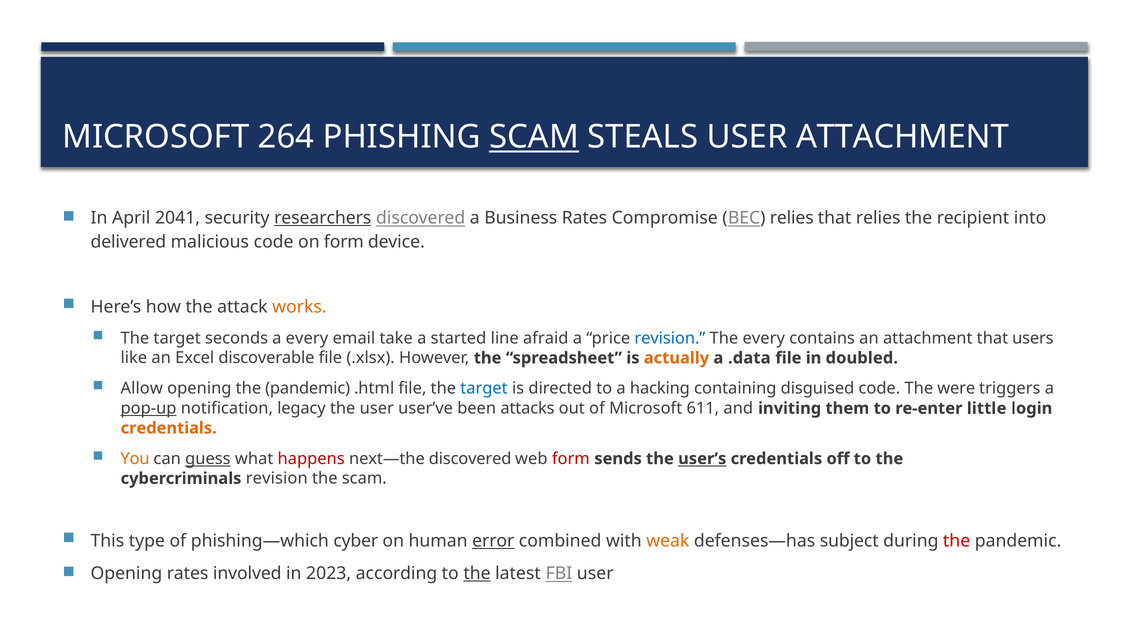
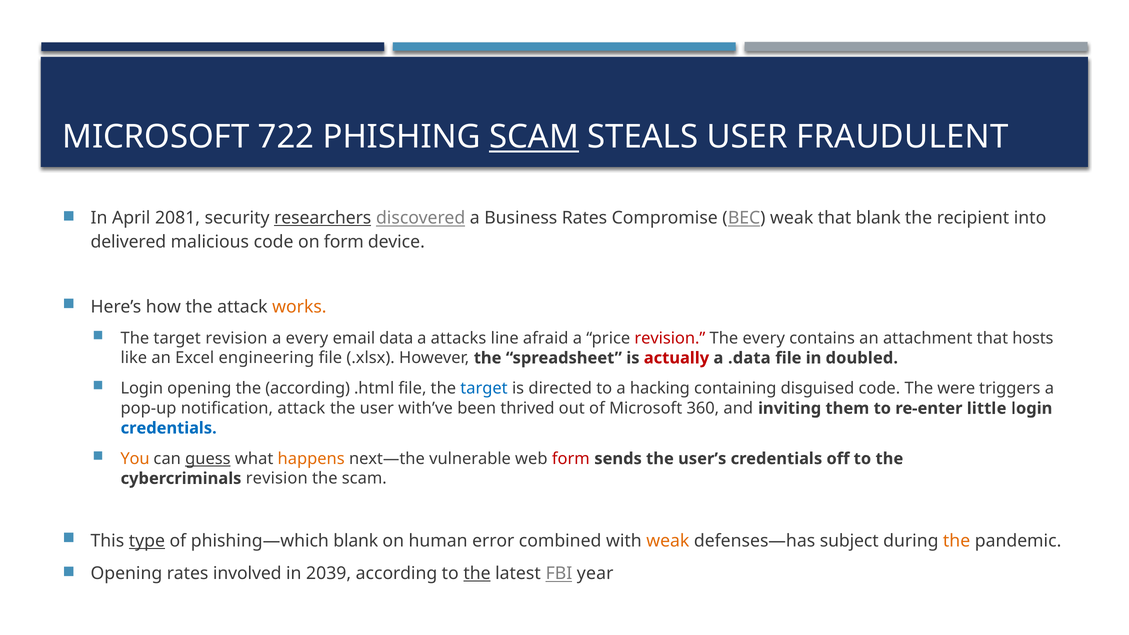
264: 264 -> 722
USER ATTACHMENT: ATTACHMENT -> FRAUDULENT
2041: 2041 -> 2081
BEC relies: relies -> weak
that relies: relies -> blank
target seconds: seconds -> revision
take: take -> data
started: started -> attacks
revision at (670, 338) colour: blue -> red
users: users -> hosts
discoverable: discoverable -> engineering
actually colour: orange -> red
Allow at (142, 389): Allow -> Login
opening the pandemic: pandemic -> according
pop-up underline: present -> none
notification legacy: legacy -> attack
user’ve: user’ve -> with’ve
attacks: attacks -> thrived
611: 611 -> 360
credentials at (169, 428) colour: orange -> blue
happens colour: red -> orange
next—the discovered: discovered -> vulnerable
user’s underline: present -> none
type underline: none -> present
phishing—which cyber: cyber -> blank
error underline: present -> none
the at (957, 541) colour: red -> orange
2023: 2023 -> 2039
FBI user: user -> year
